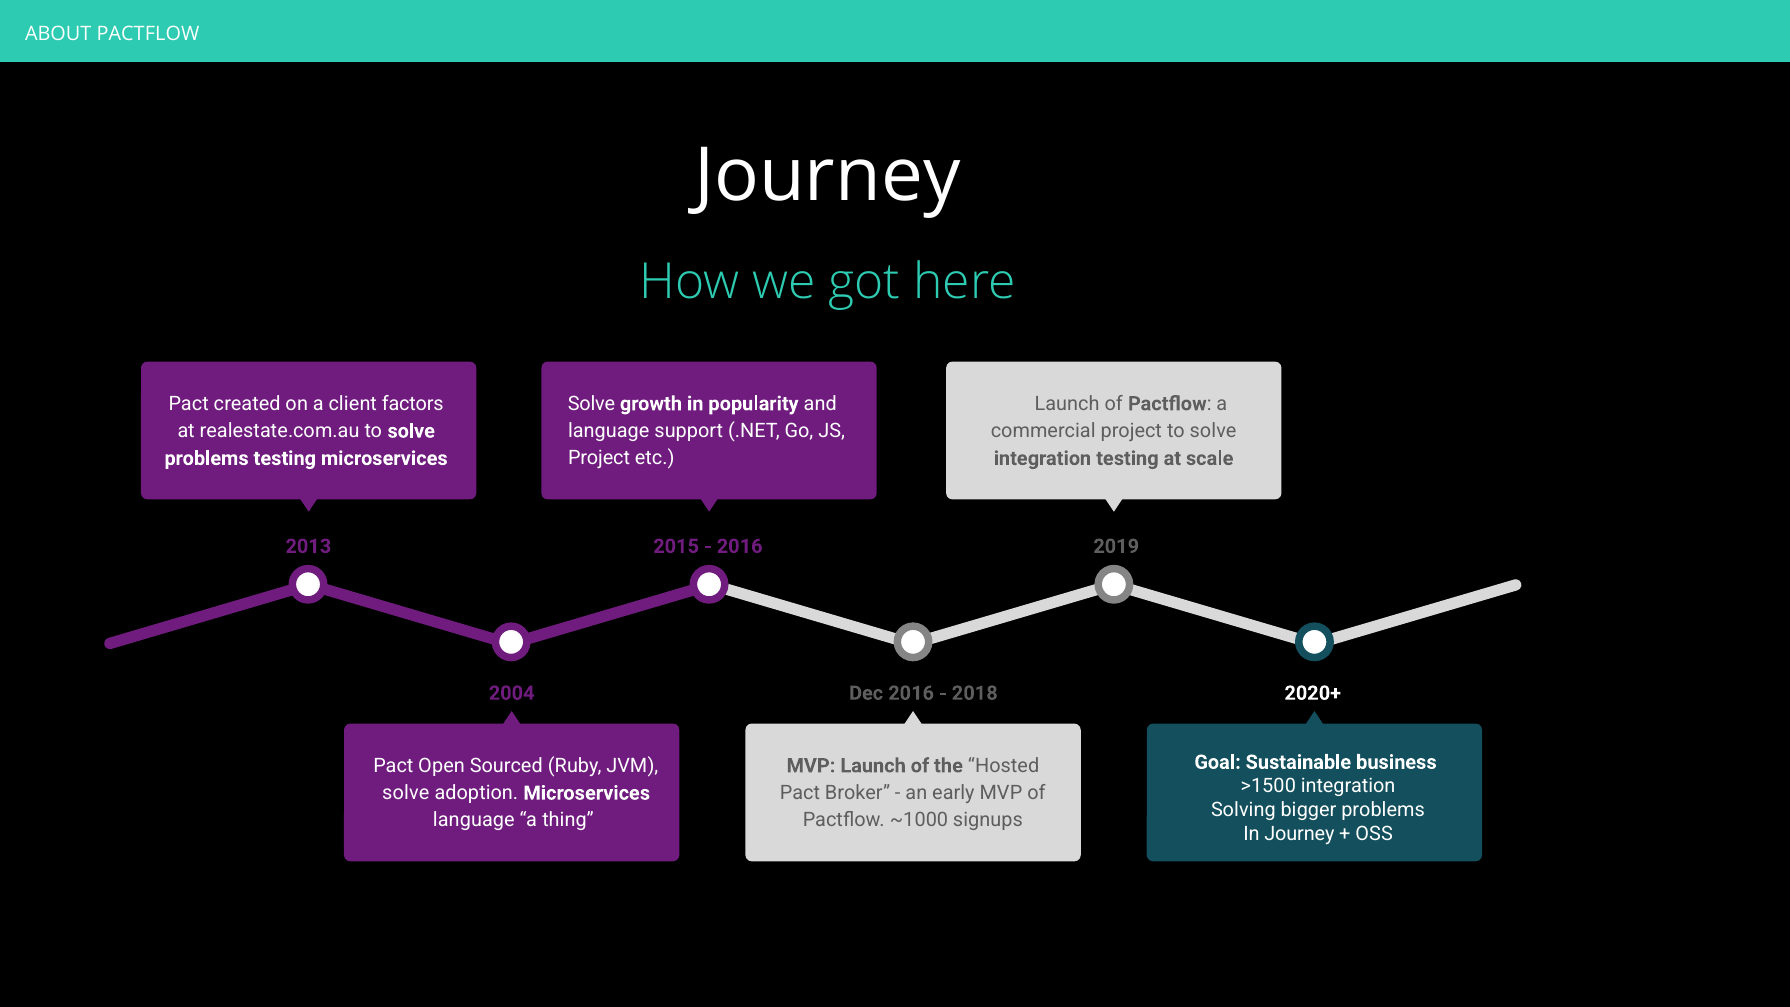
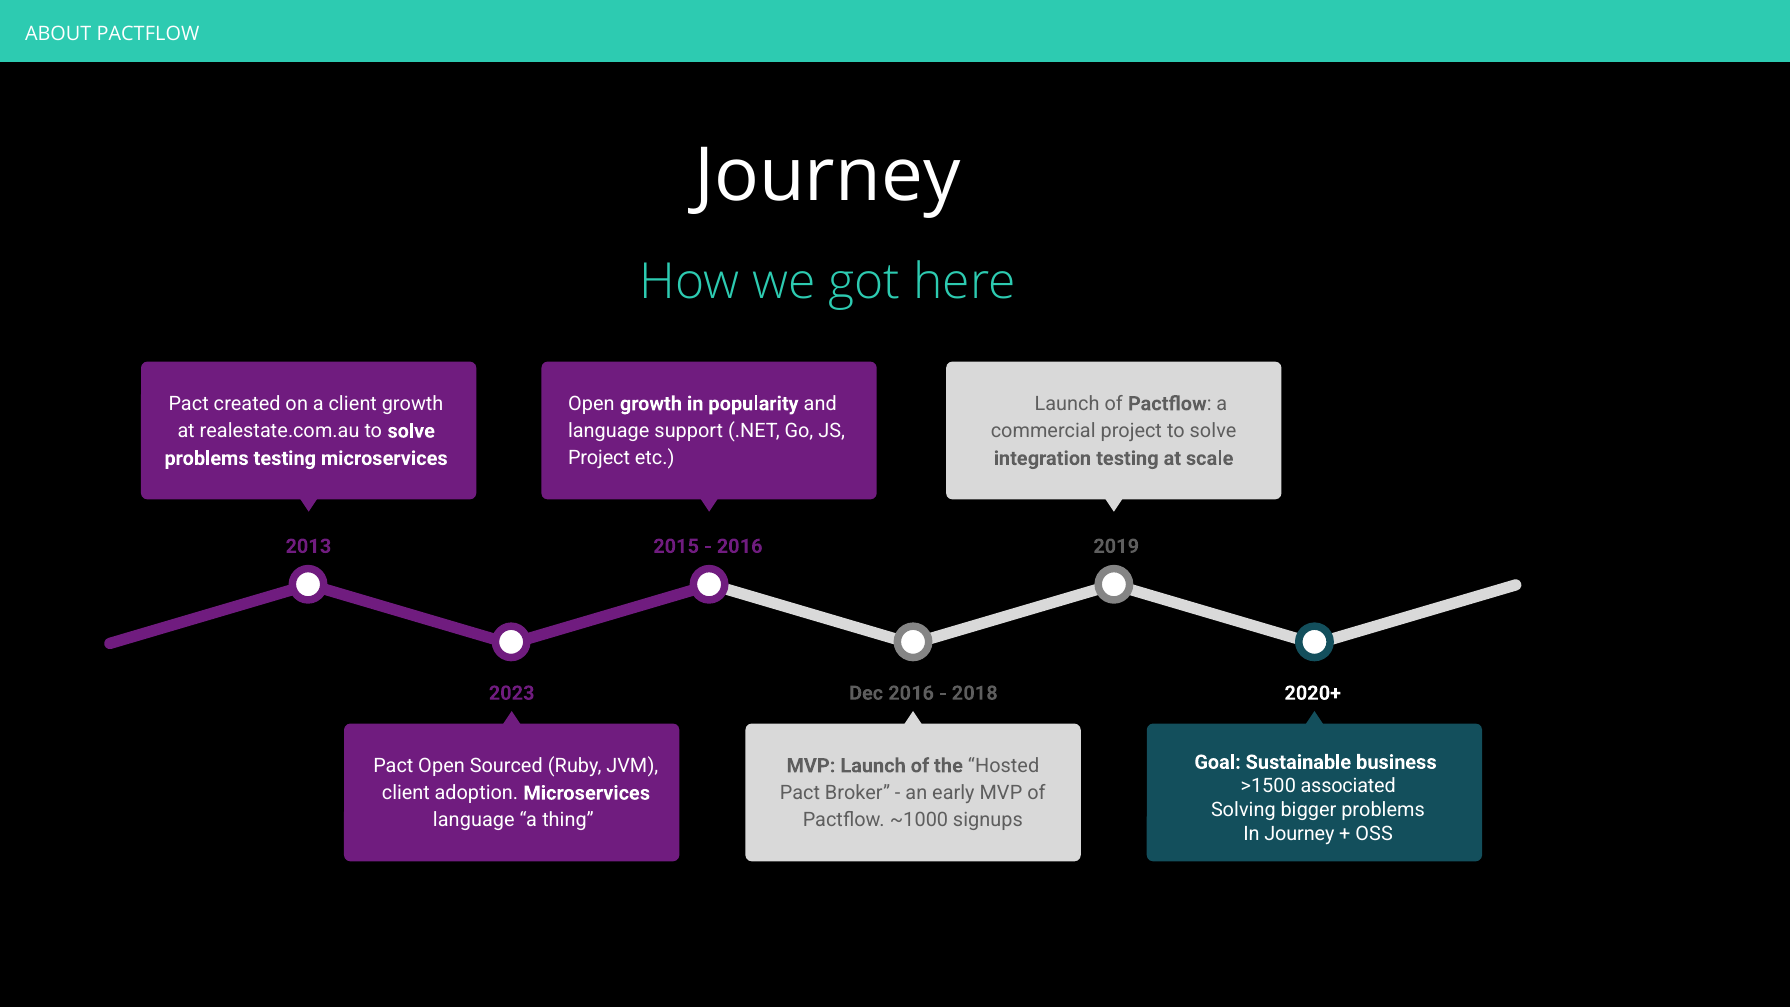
client factors: factors -> growth
Solve at (592, 404): Solve -> Open
2004: 2004 -> 2023
>1500 integration: integration -> associated
solve at (406, 793): solve -> client
